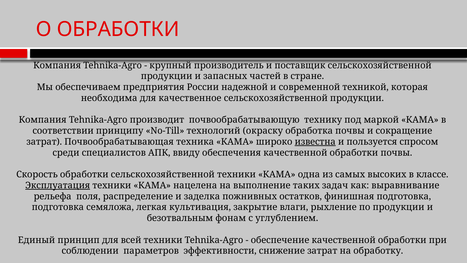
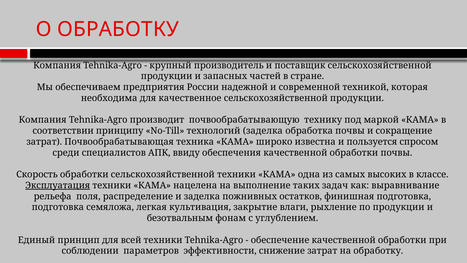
О ОБРАБОТКИ: ОБРАБОТКИ -> ОБРАБОТКУ
технологий окраску: окраску -> заделка
известна underline: present -> none
